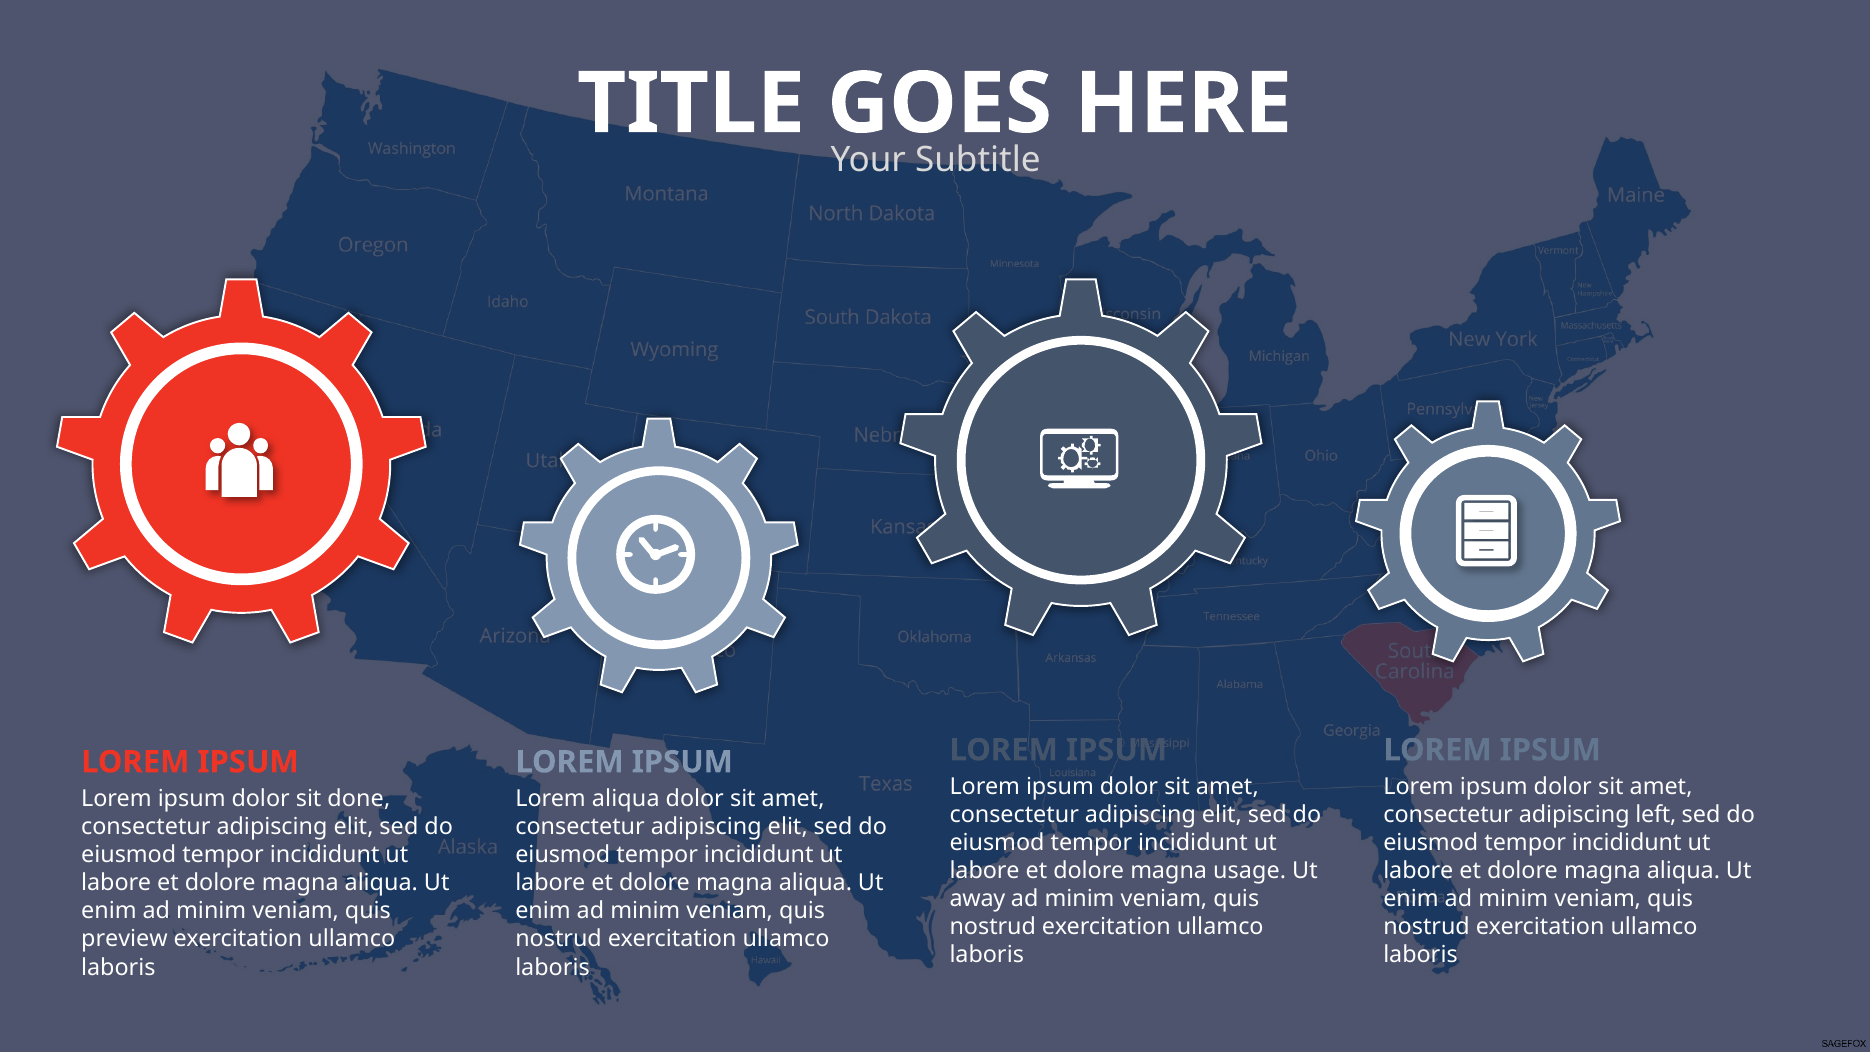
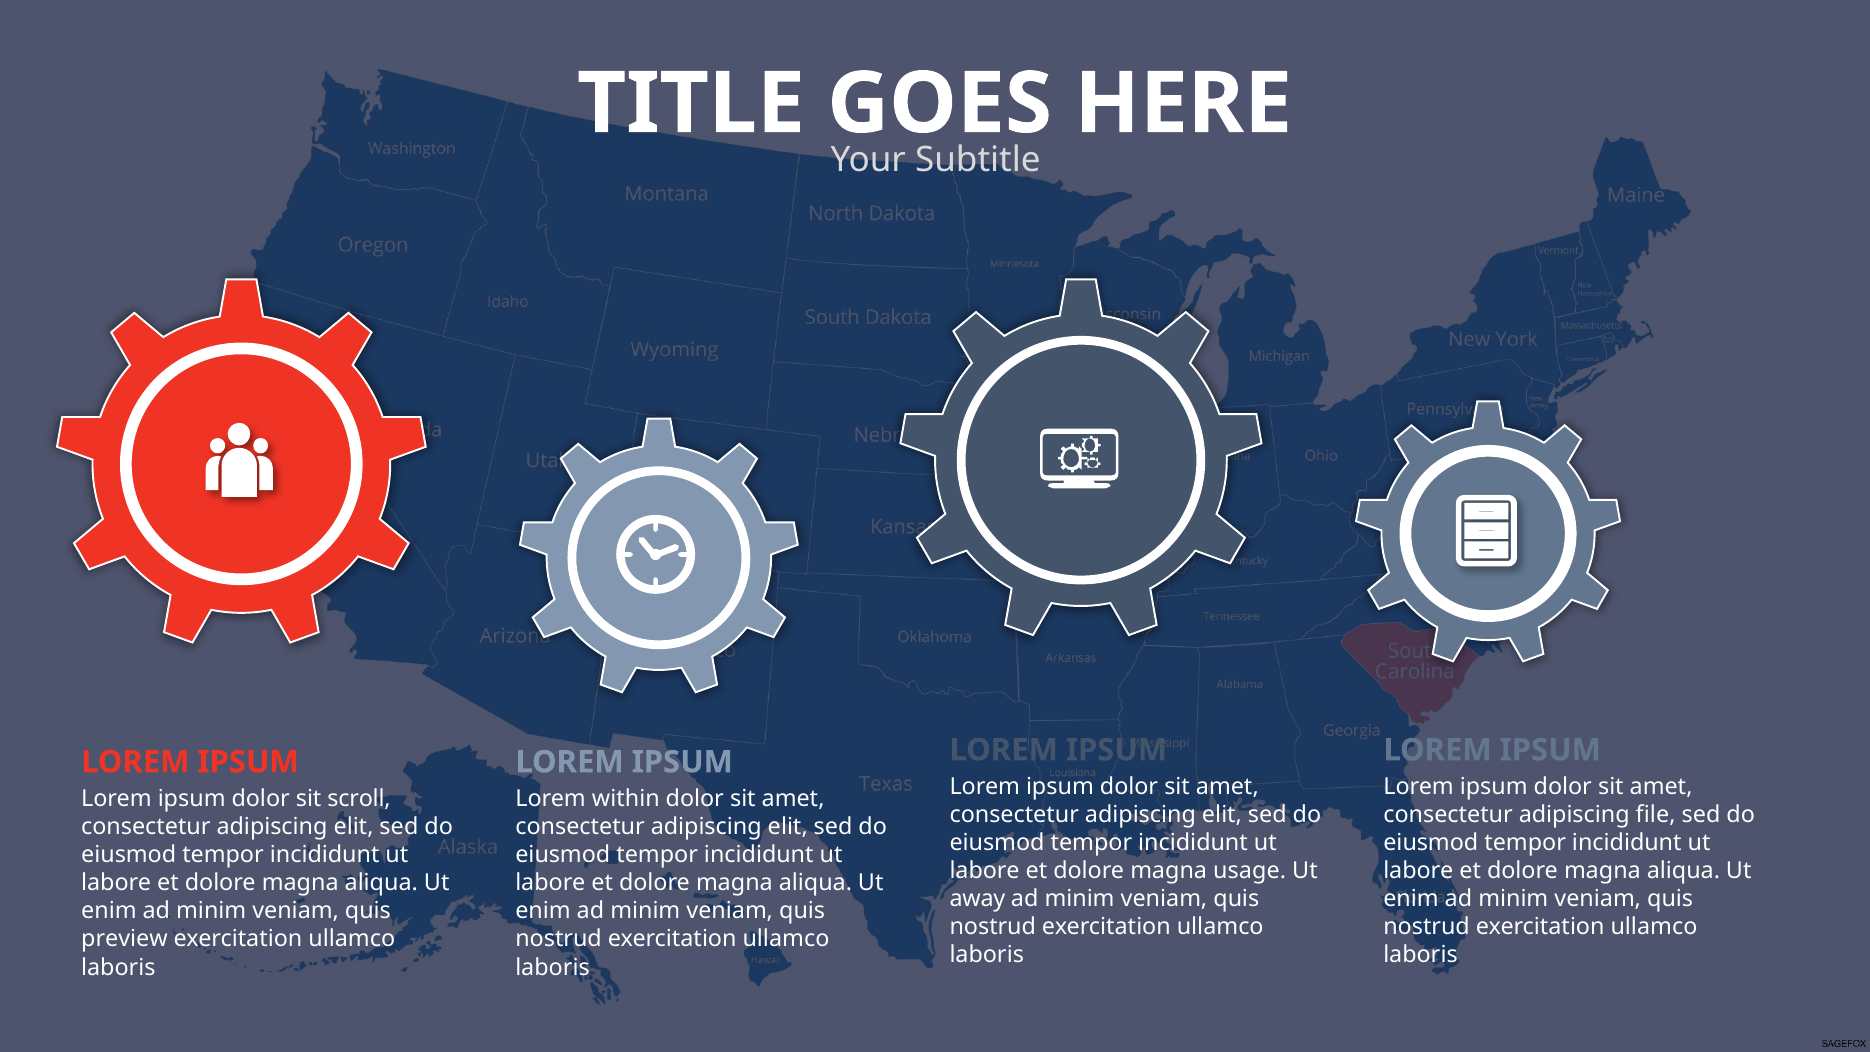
done: done -> scroll
Lorem aliqua: aliqua -> within
left: left -> file
